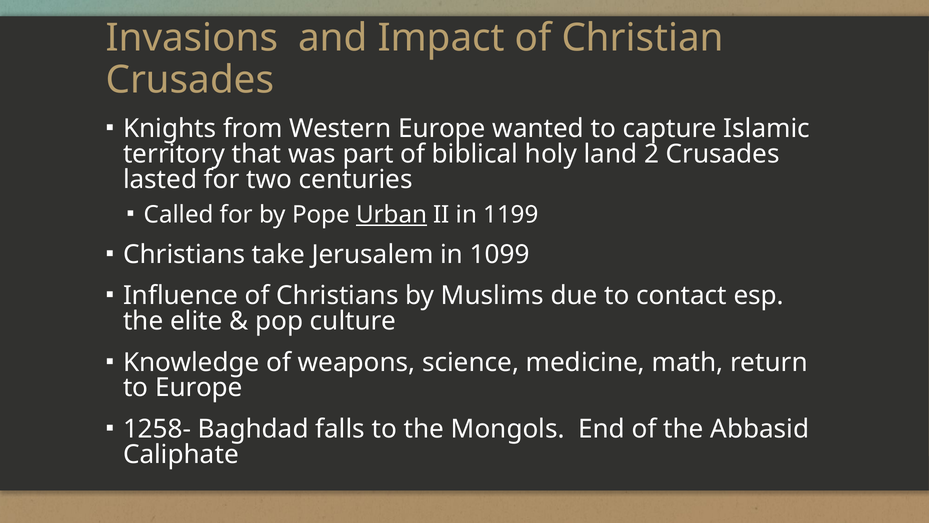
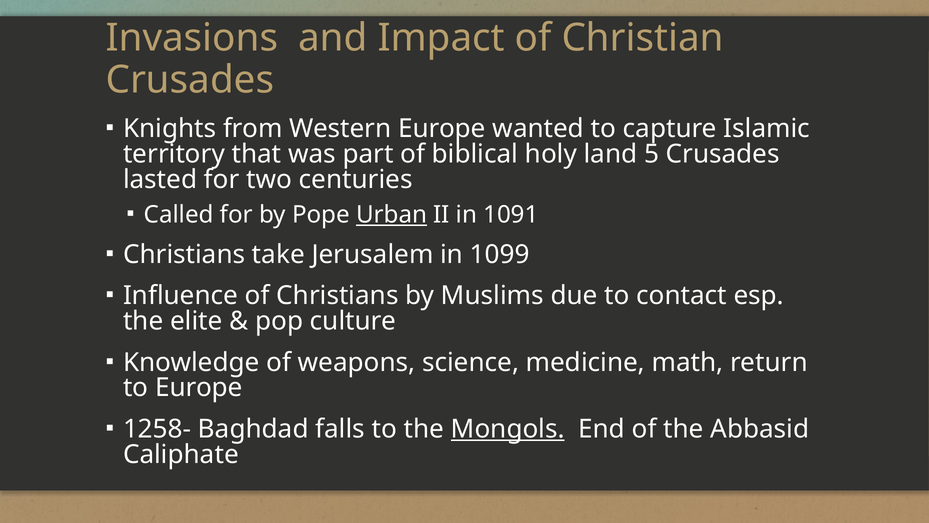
2: 2 -> 5
1199: 1199 -> 1091
Mongols underline: none -> present
